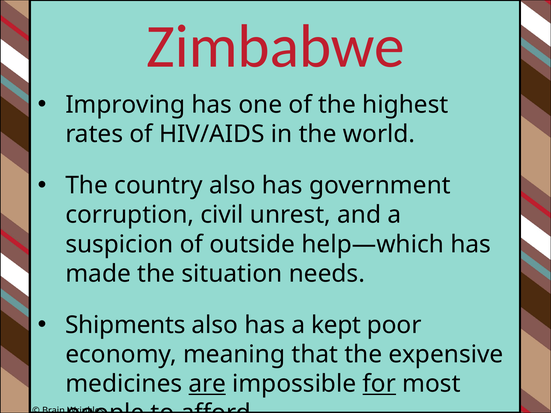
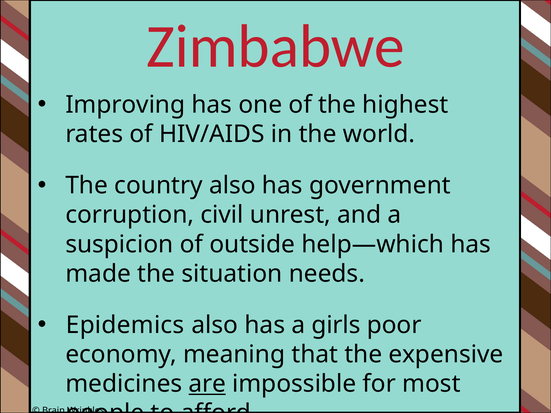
Shipments: Shipments -> Epidemics
kept: kept -> girls
for underline: present -> none
